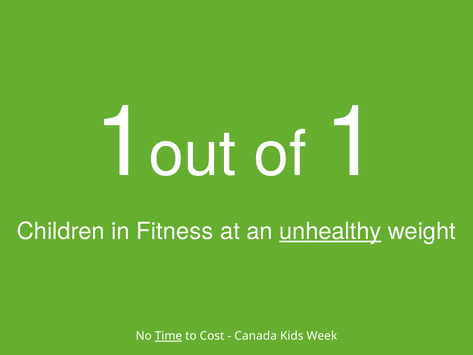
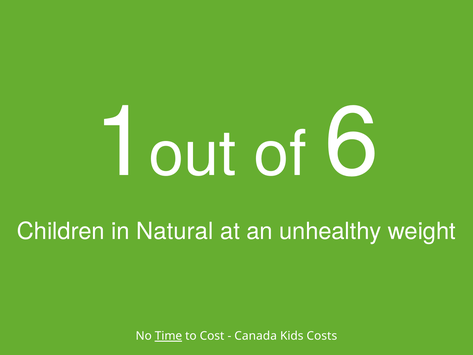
of 1: 1 -> 6
Fitness: Fitness -> Natural
unhealthy underline: present -> none
Week: Week -> Costs
